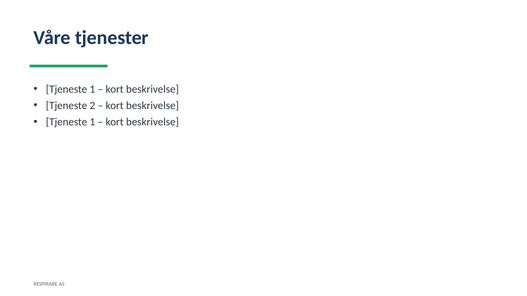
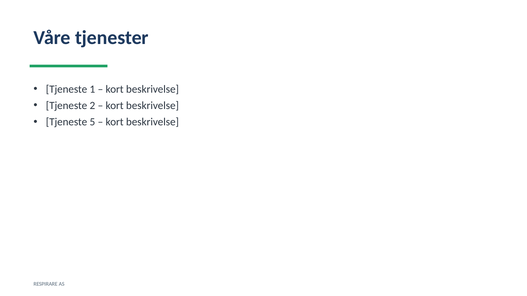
1 at (92, 122): 1 -> 5
